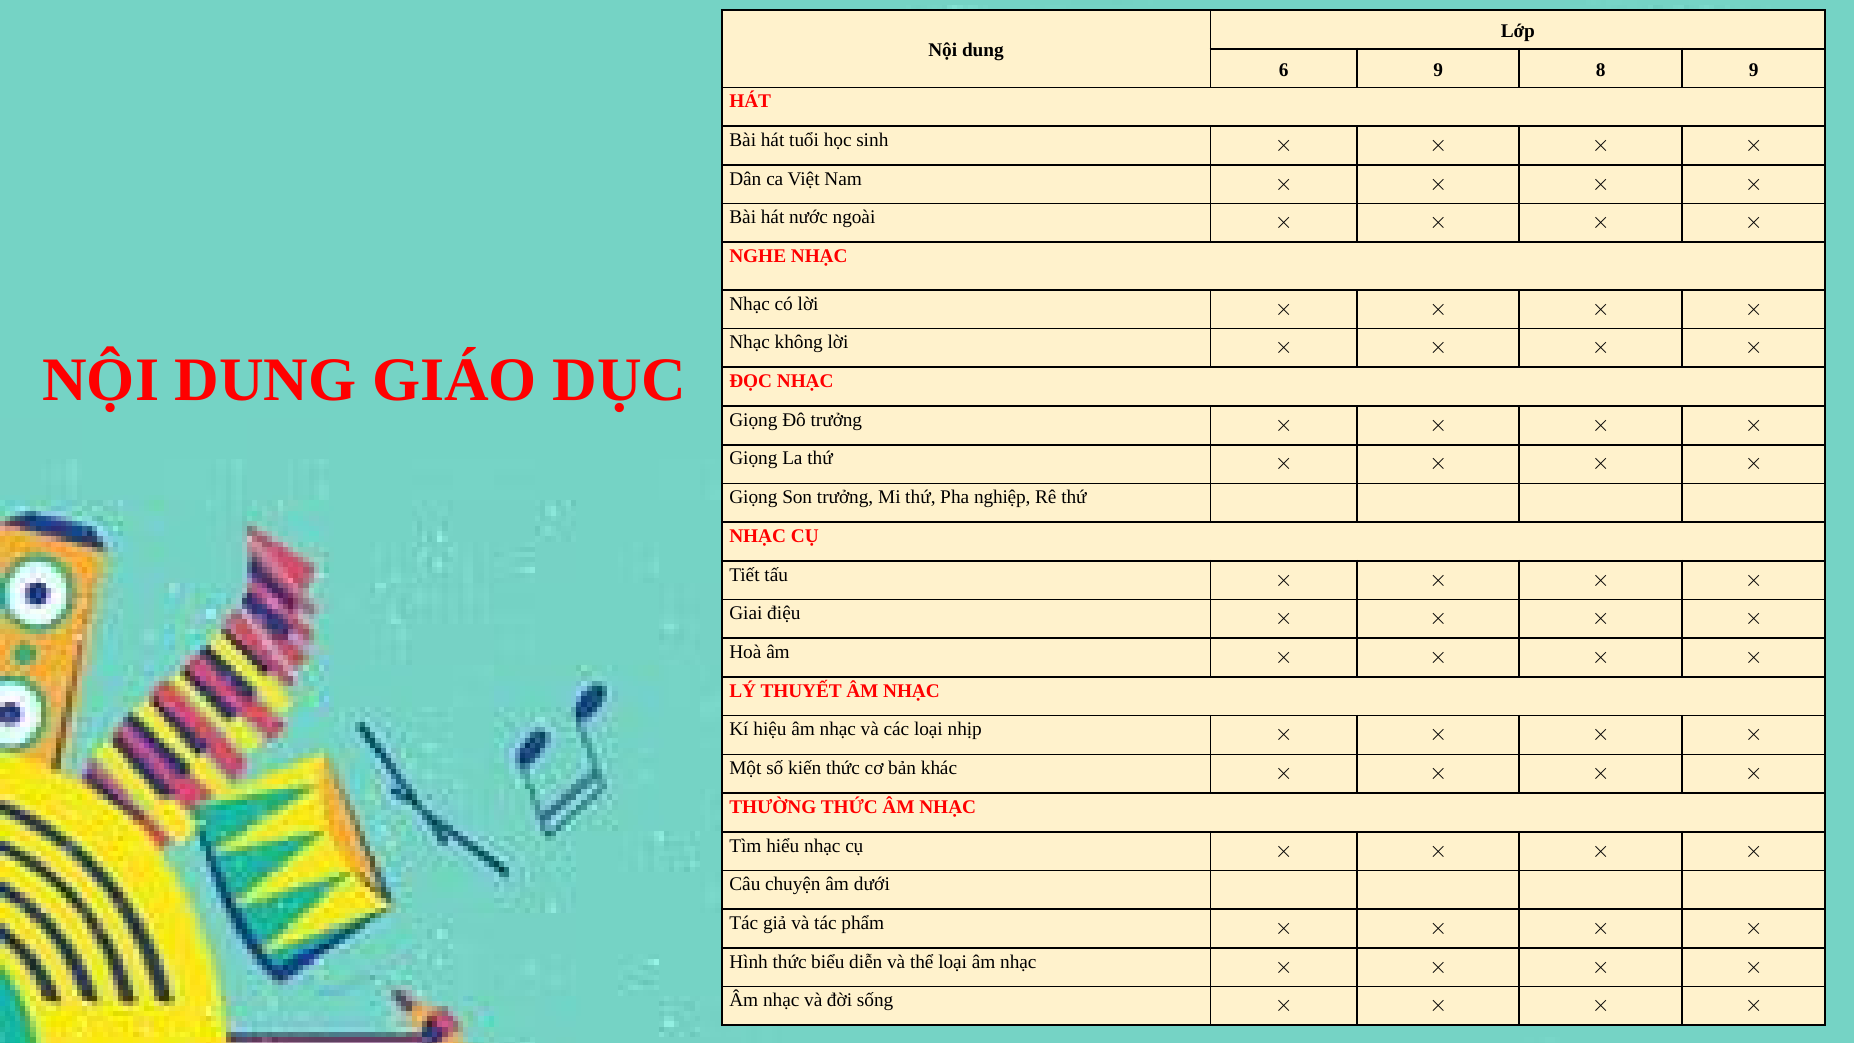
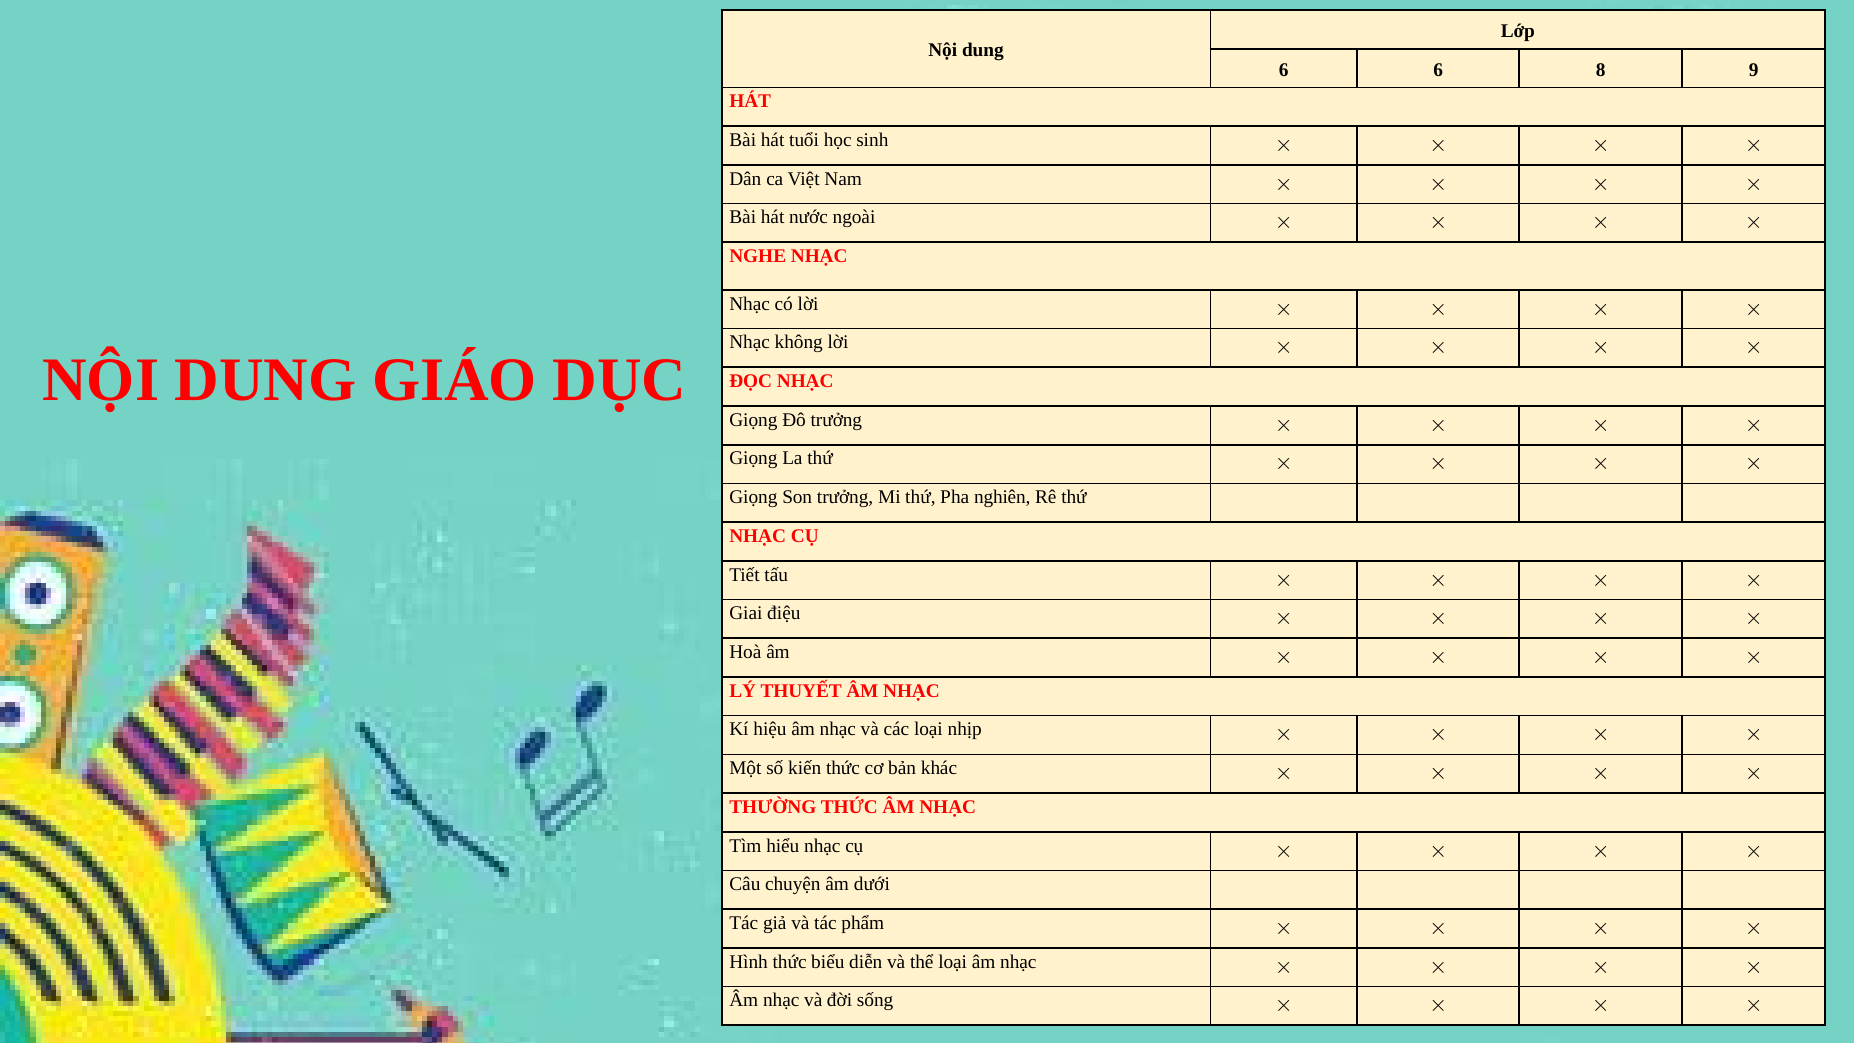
6 9: 9 -> 6
nghiệp: nghiệp -> nghiên
